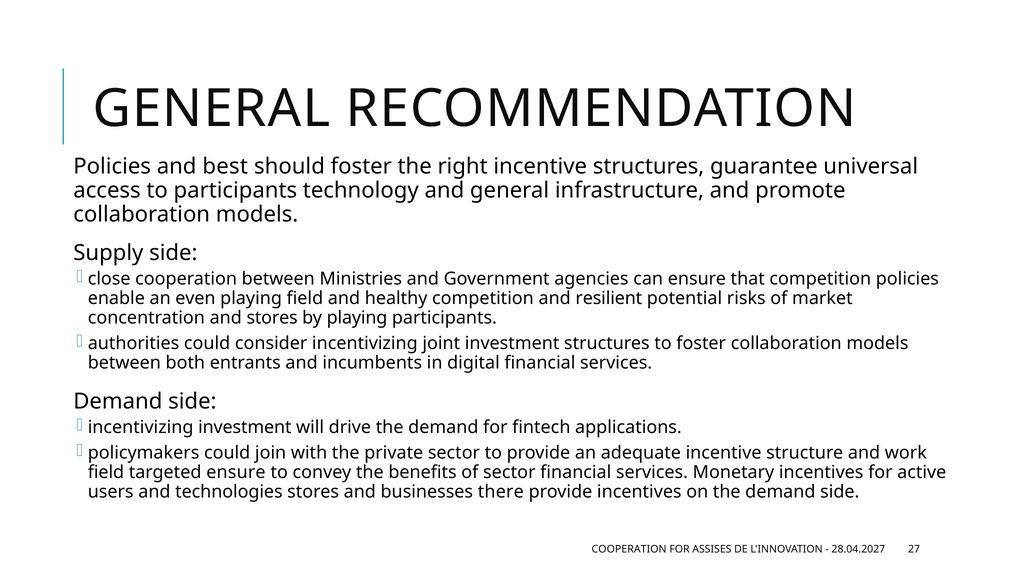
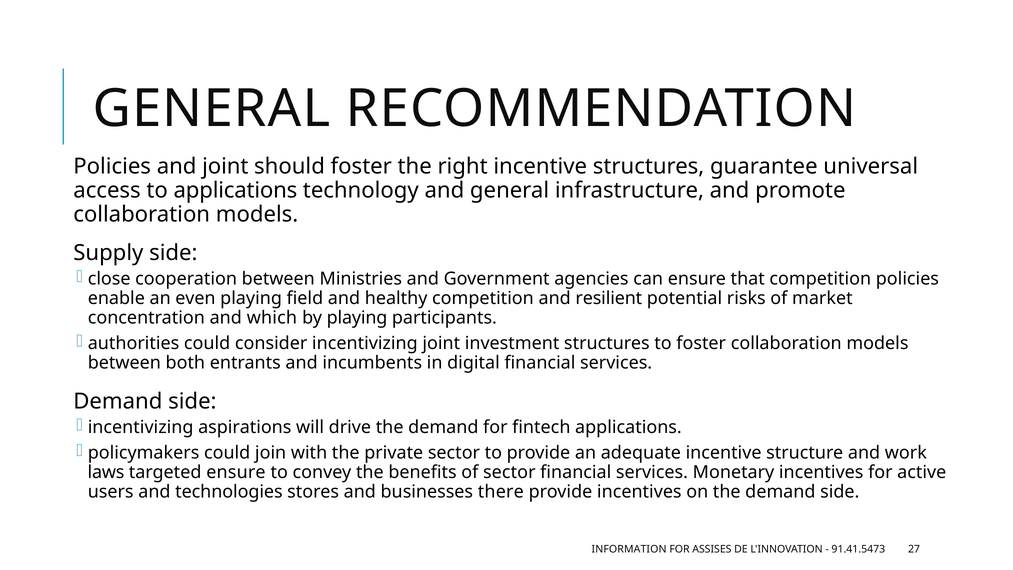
and best: best -> joint
to participants: participants -> applications
and stores: stores -> which
incentivizing investment: investment -> aspirations
field at (106, 472): field -> laws
COOPERATION at (629, 549): COOPERATION -> INFORMATION
28.04.2027: 28.04.2027 -> 91.41.5473
